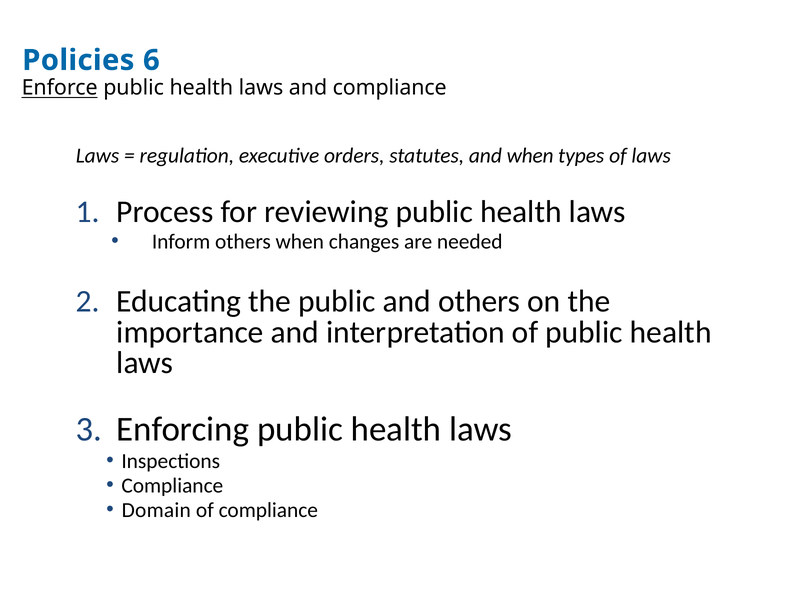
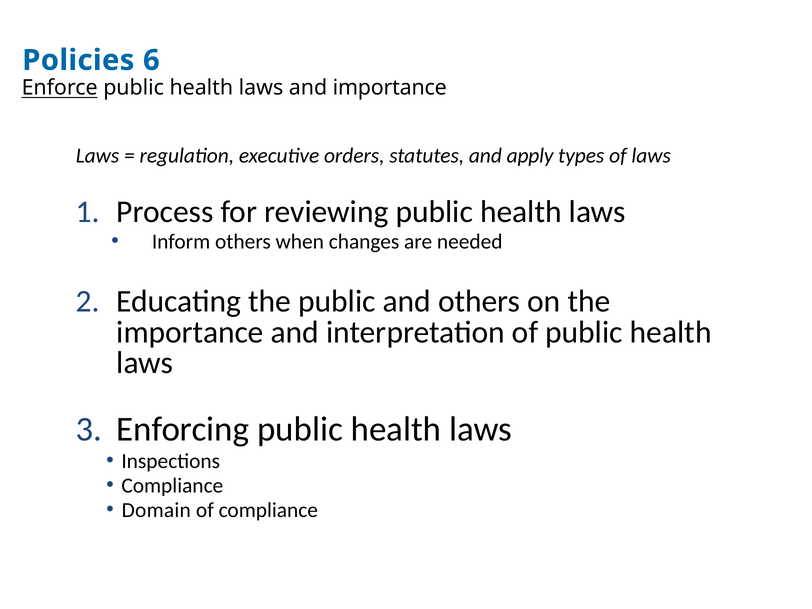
and compliance: compliance -> importance
and when: when -> apply
